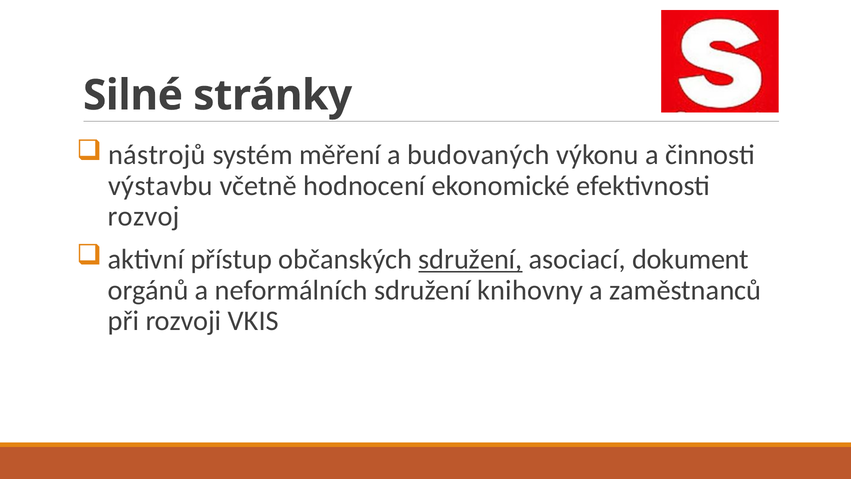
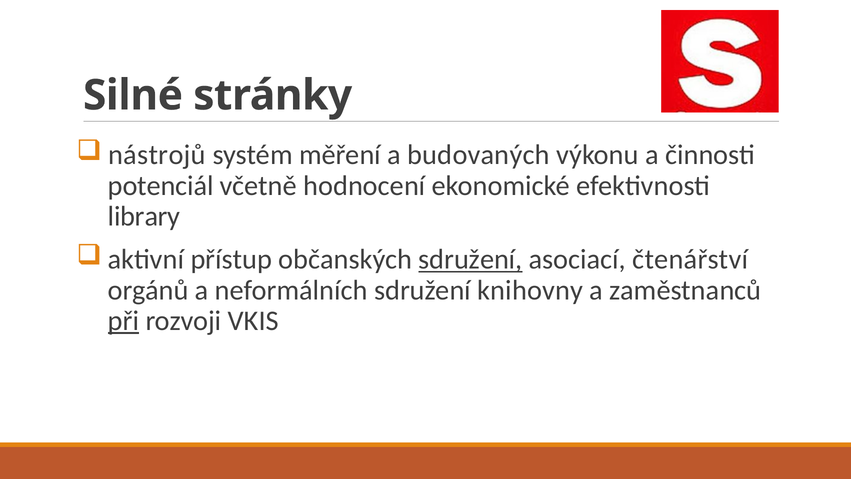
výstavbu: výstavbu -> potenciál
rozvoj: rozvoj -> library
dokument: dokument -> čtenářství
při underline: none -> present
